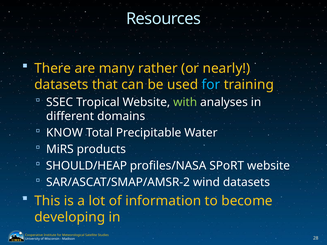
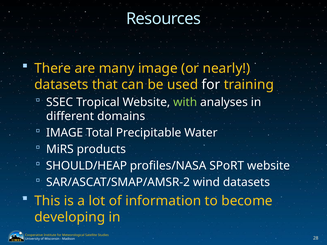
many rather: rather -> image
for at (211, 85) colour: light blue -> white
KNOW at (64, 133): KNOW -> IMAGE
